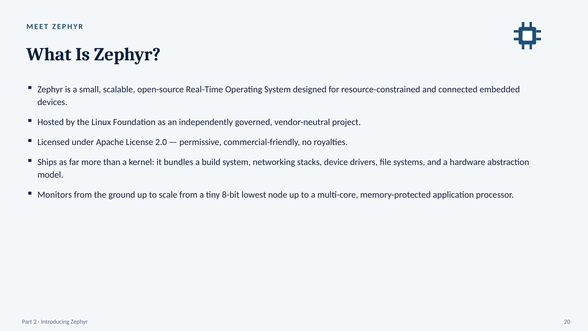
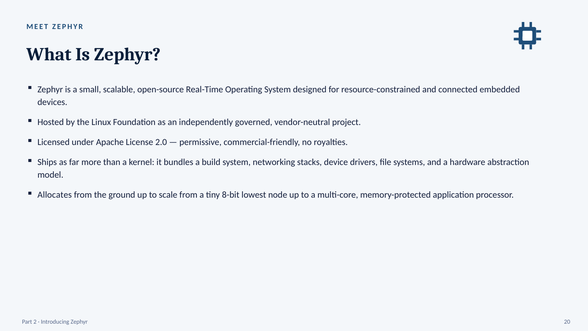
Monitors: Monitors -> Allocates
